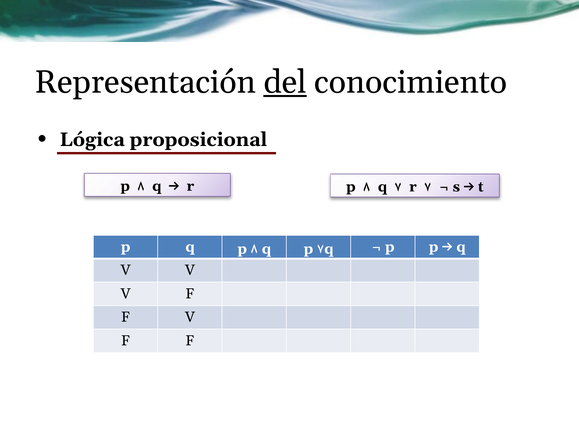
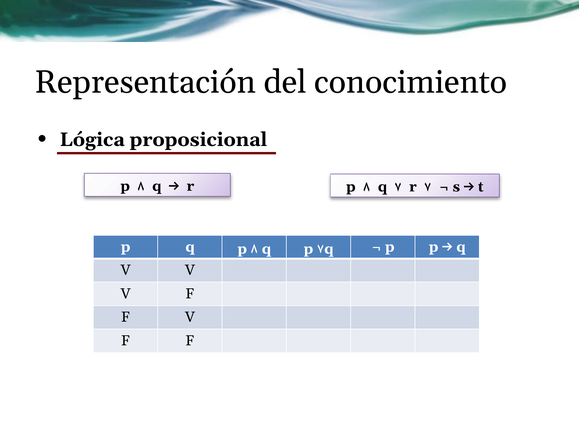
del underline: present -> none
